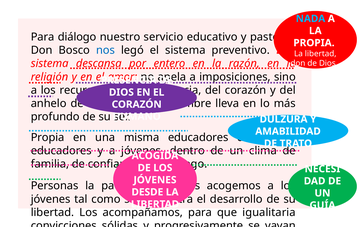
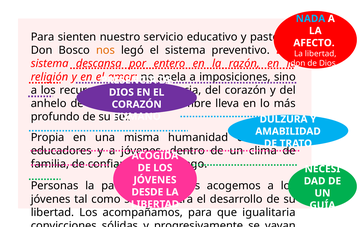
Para diálogo: diálogo -> sienten
PROPIA at (314, 43): PROPIA -> AFECTO
nos colour: blue -> orange
misma educadores: educadores -> humanidad
